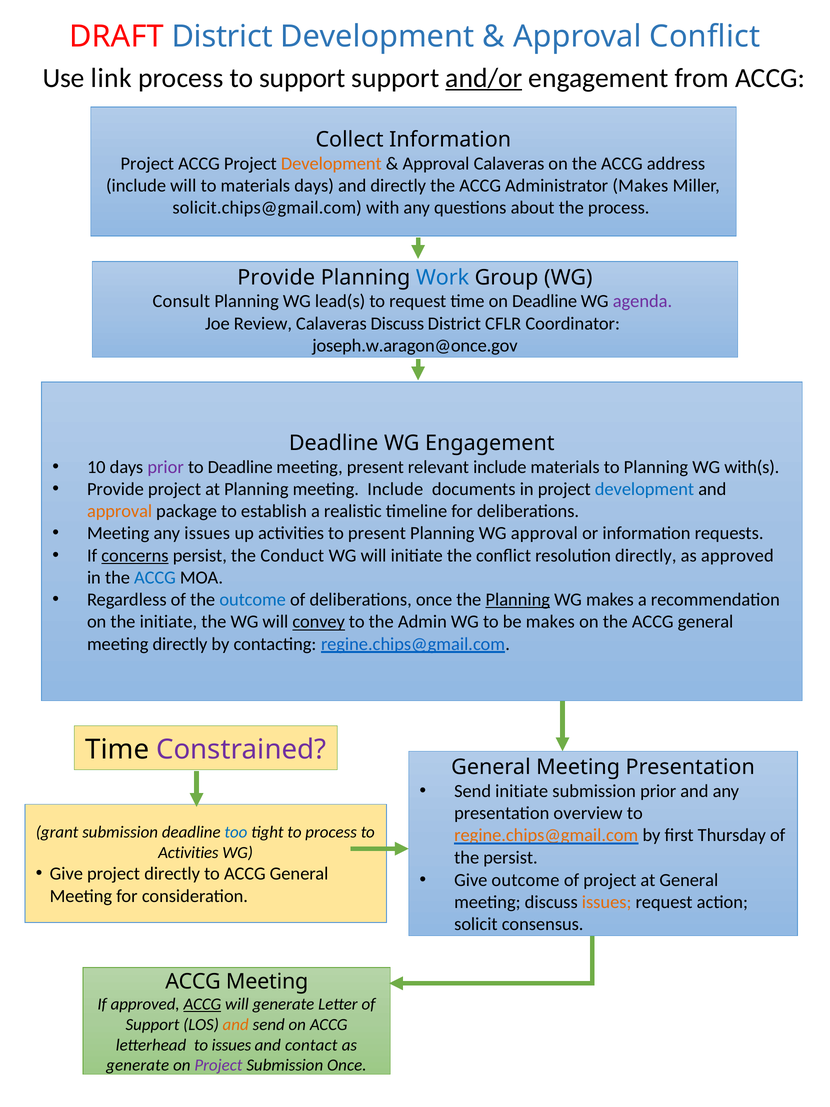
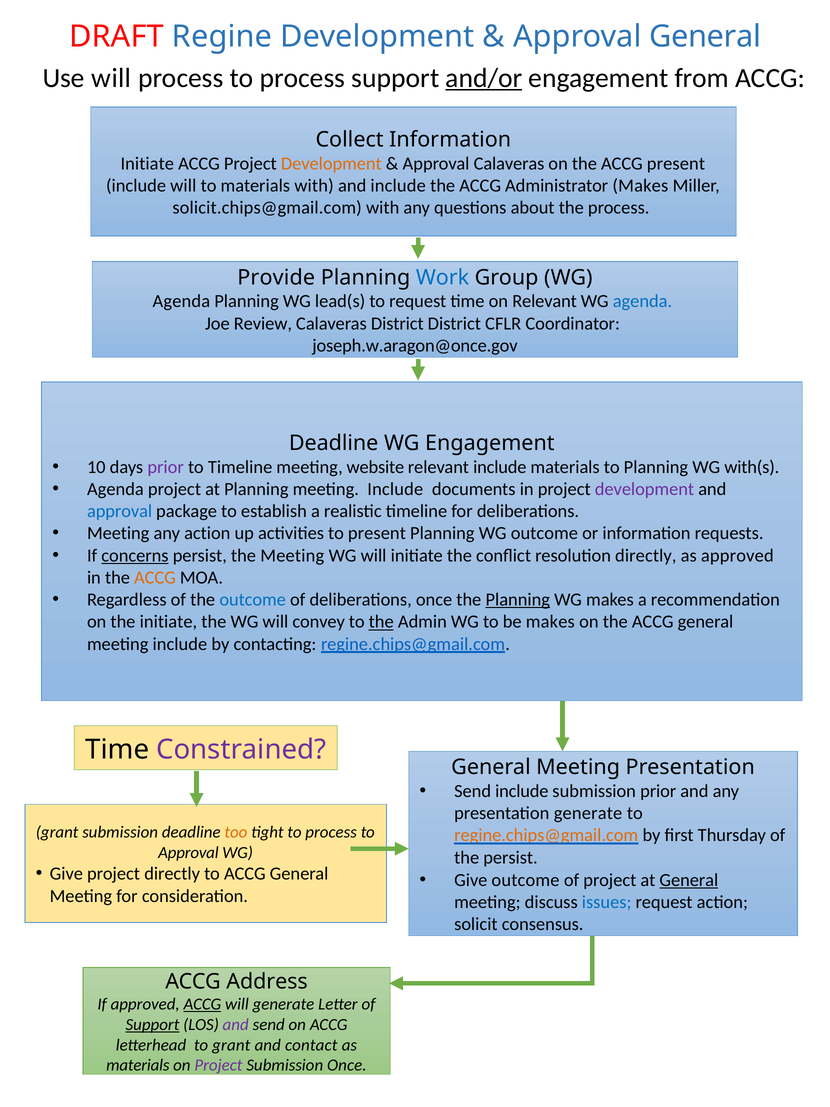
DRAFT District: District -> Regine
Approval Conflict: Conflict -> General
Use link: link -> will
process to support: support -> process
Project at (147, 163): Project -> Initiate
ACCG address: address -> present
materials days: days -> with
and directly: directly -> include
Consult at (181, 301): Consult -> Agenda
on Deadline: Deadline -> Relevant
agenda at (642, 301) colour: purple -> blue
Calaveras Discuss: Discuss -> District
to Deadline: Deadline -> Timeline
meeting present: present -> website
Provide at (115, 489): Provide -> Agenda
development at (644, 489) colour: blue -> purple
approval at (120, 511) colour: orange -> blue
any issues: issues -> action
WG approval: approval -> outcome
the Conduct: Conduct -> Meeting
ACCG at (155, 577) colour: blue -> orange
convey underline: present -> none
the at (381, 622) underline: none -> present
directly at (180, 644): directly -> include
Send initiate: initiate -> include
presentation overview: overview -> generate
too colour: blue -> orange
Activities at (188, 852): Activities -> Approval
General at (689, 880) underline: none -> present
issues at (607, 902) colour: orange -> blue
ACCG Meeting: Meeting -> Address
Support at (152, 1024) underline: none -> present
and at (236, 1024) colour: orange -> purple
to issues: issues -> grant
generate at (138, 1065): generate -> materials
